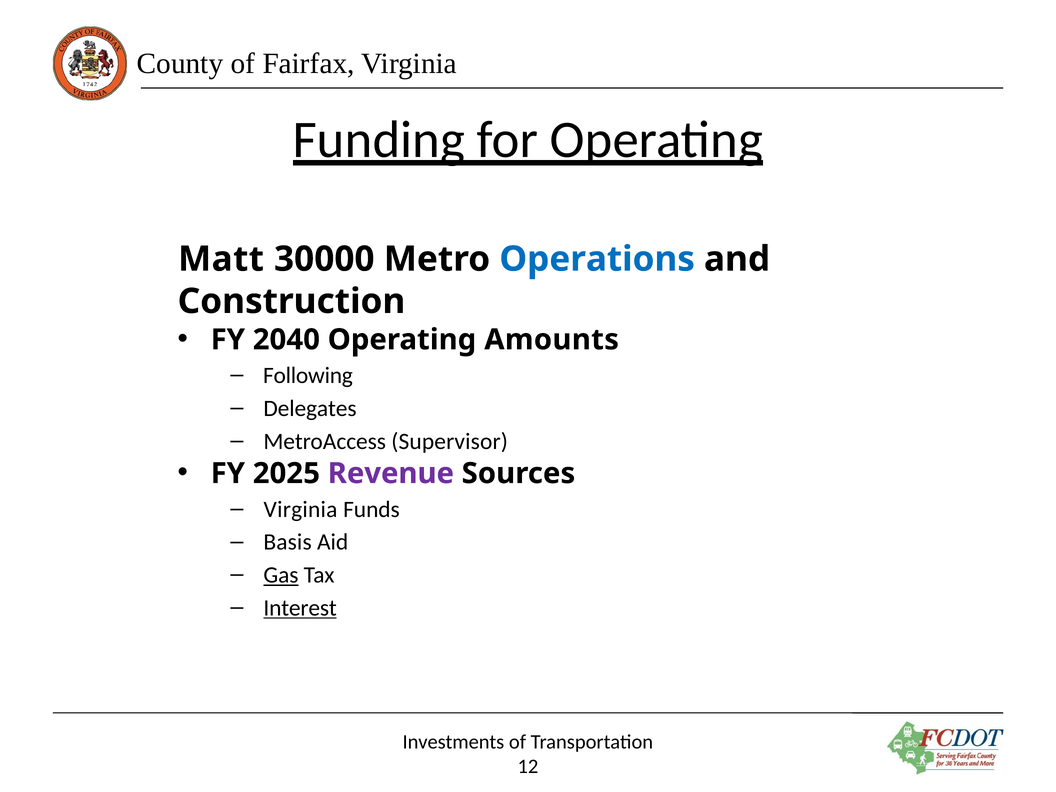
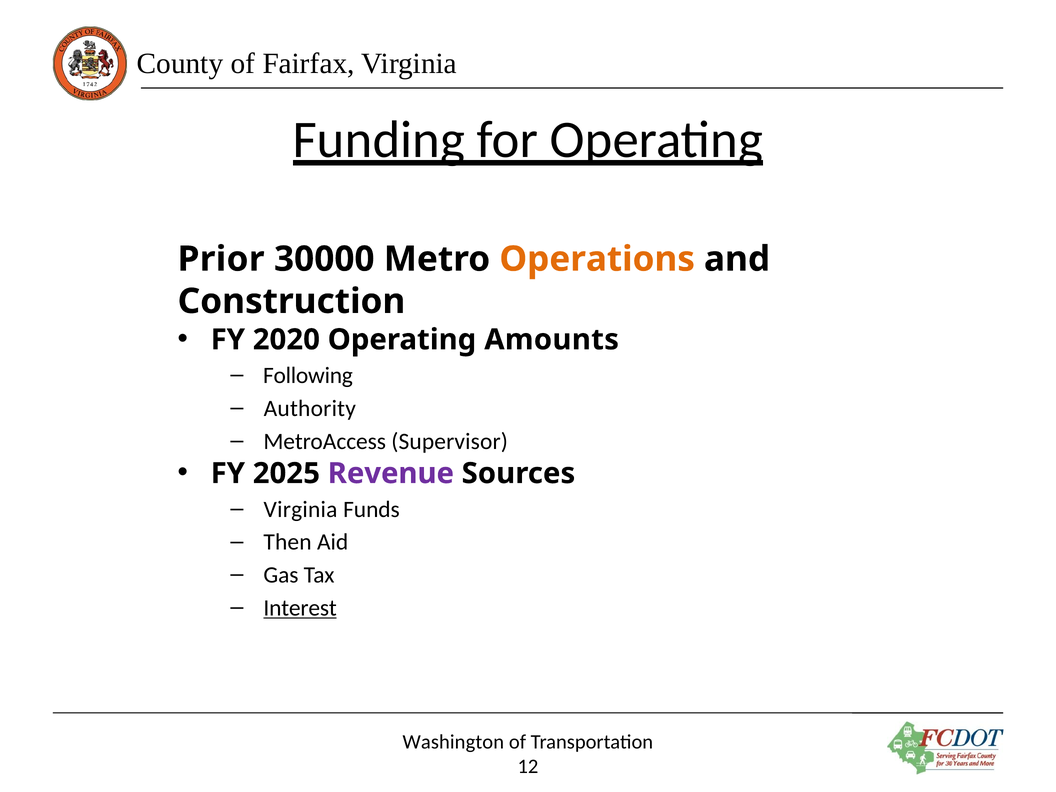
Matt: Matt -> Prior
Operations colour: blue -> orange
2040: 2040 -> 2020
Delegates: Delegates -> Authority
Basis: Basis -> Then
Gas underline: present -> none
Investments: Investments -> Washington
